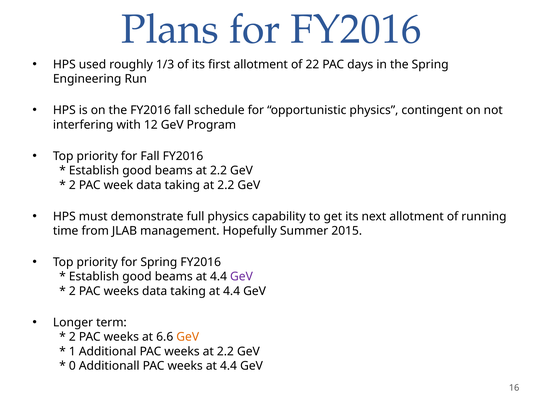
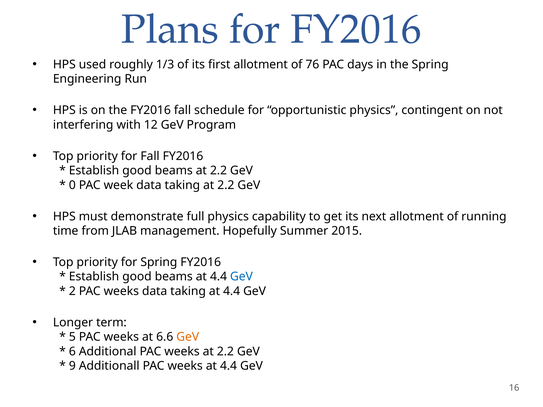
22: 22 -> 76
2 at (72, 185): 2 -> 0
GeV at (241, 277) colour: purple -> blue
2 at (72, 337): 2 -> 5
1: 1 -> 6
0: 0 -> 9
